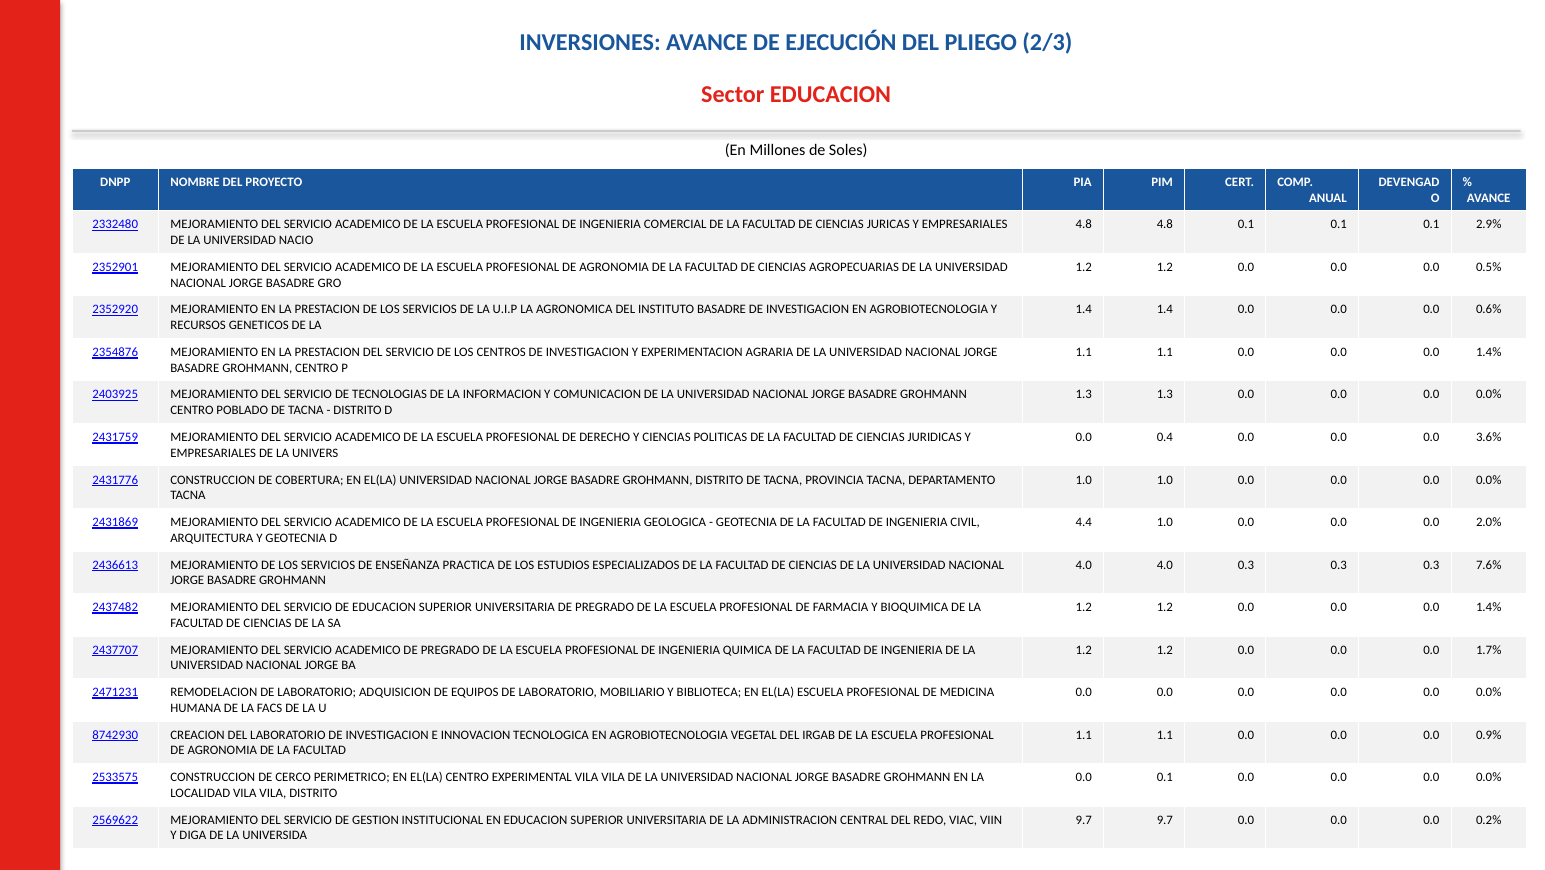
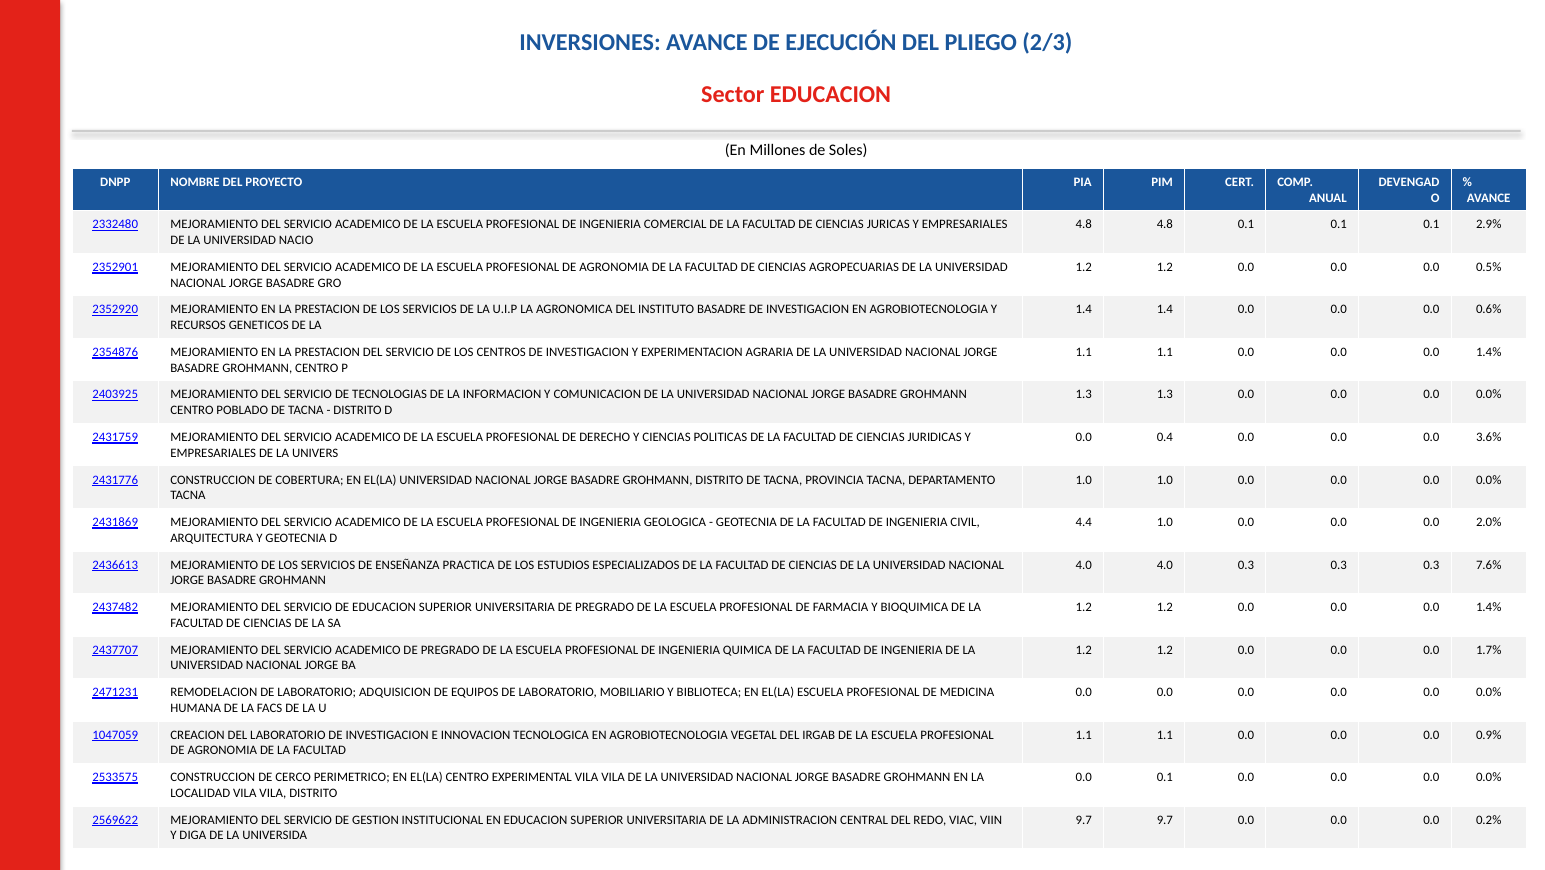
8742930: 8742930 -> 1047059
